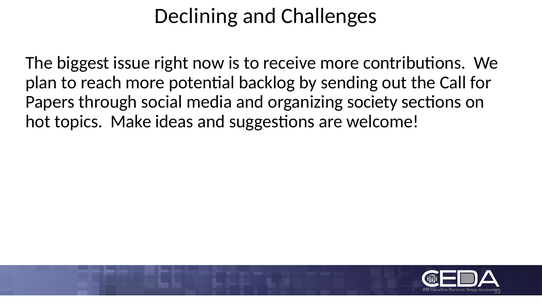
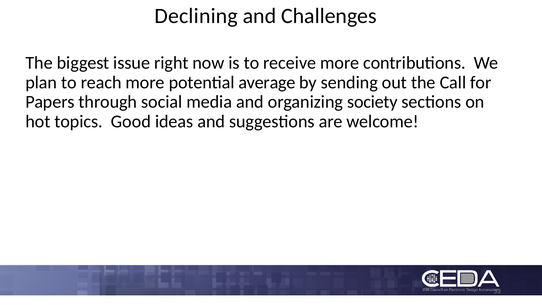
backlog: backlog -> average
Make: Make -> Good
